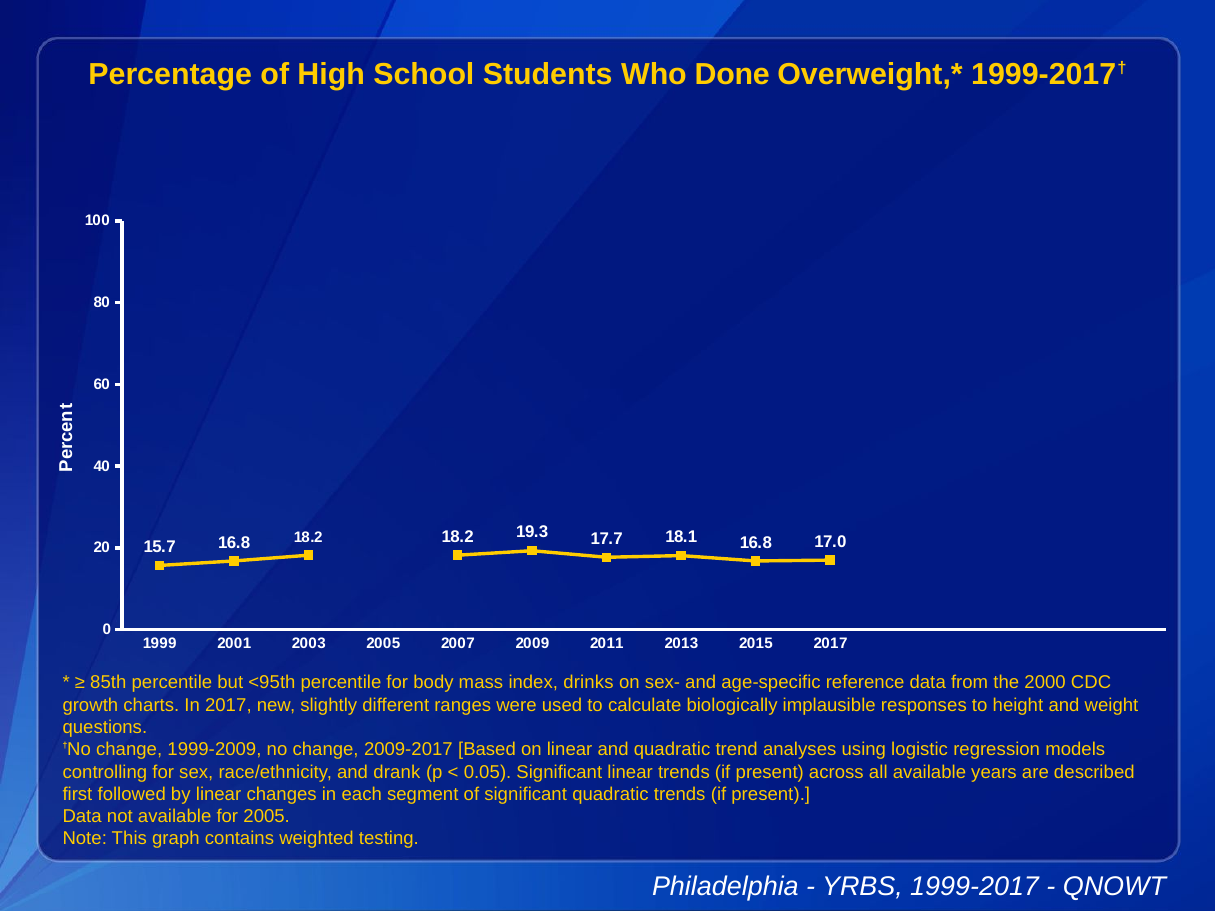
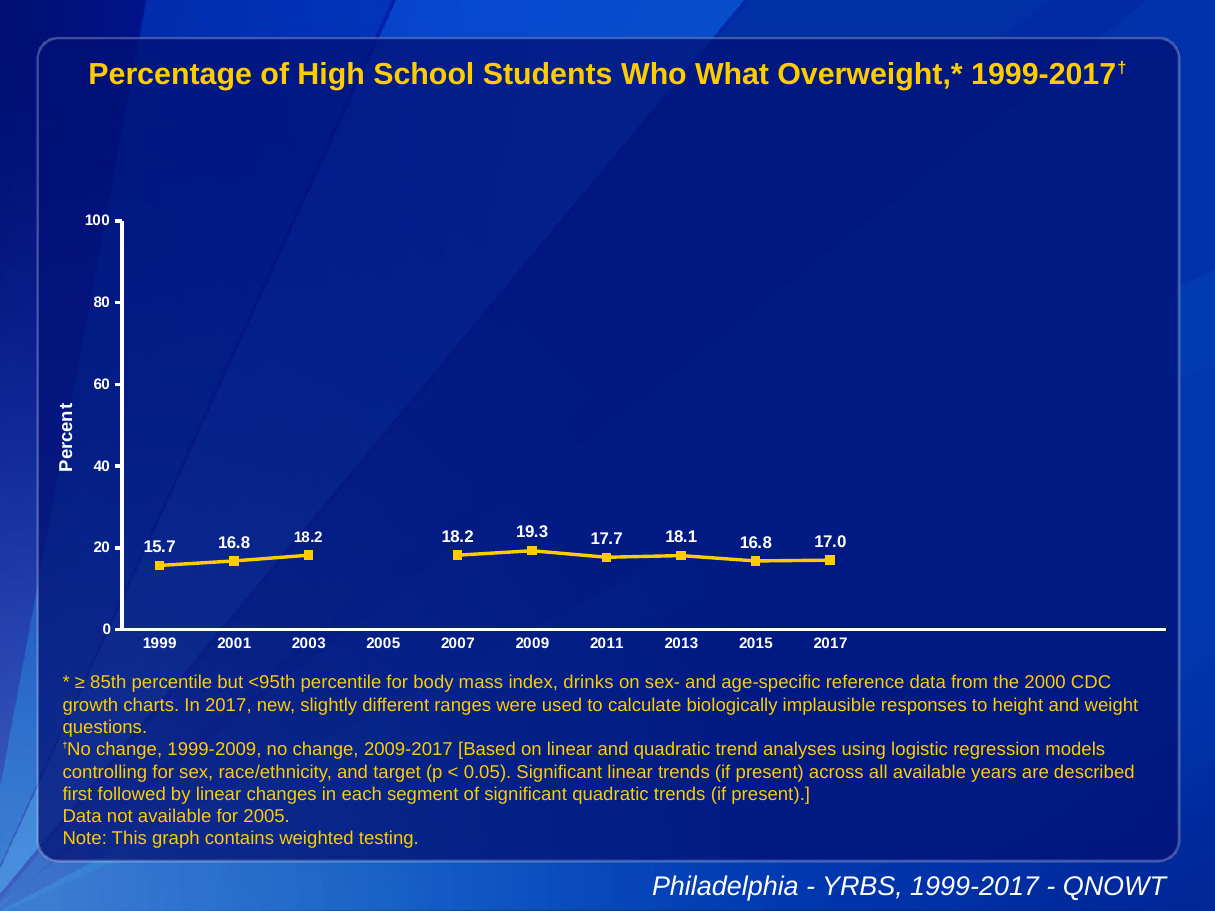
Done: Done -> What
drank: drank -> target
